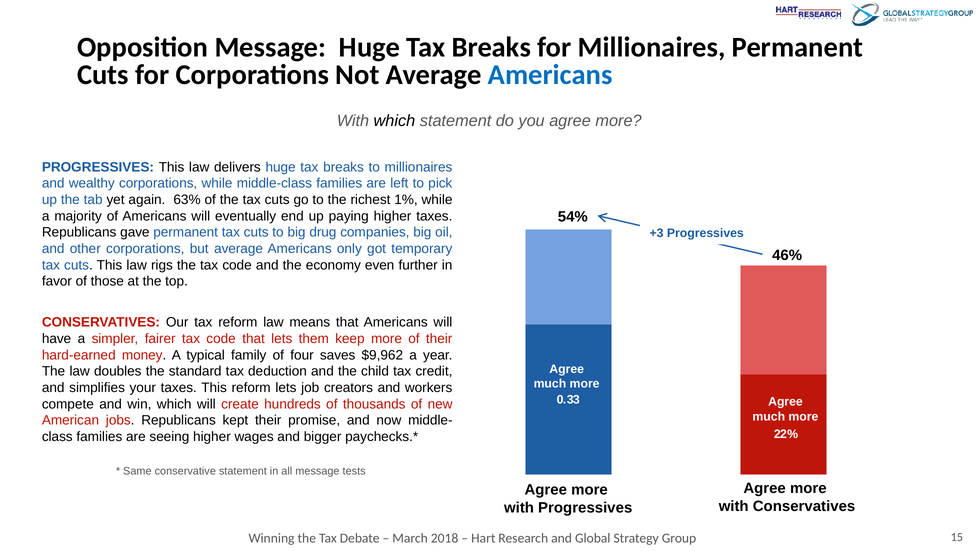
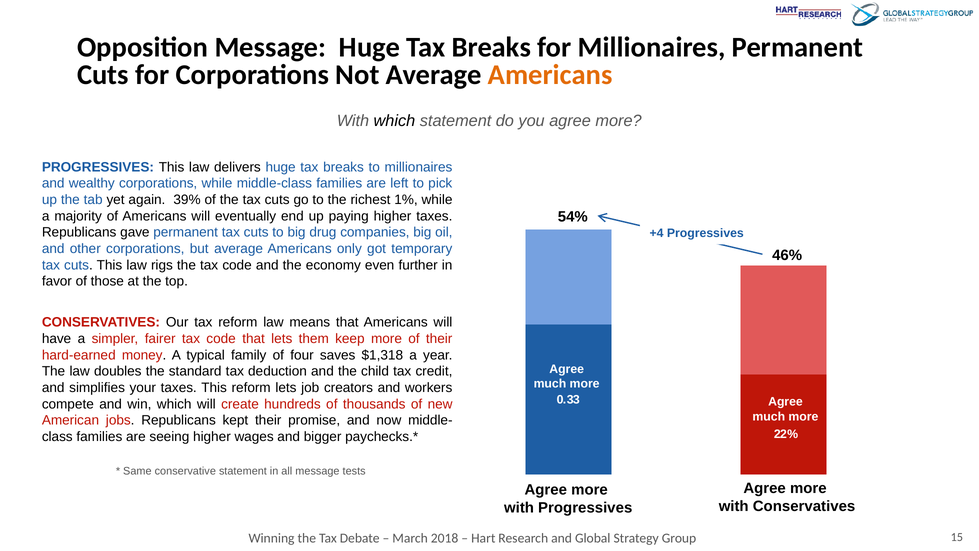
Americans at (550, 75) colour: blue -> orange
63%: 63% -> 39%
+3: +3 -> +4
$9,962: $9,962 -> $1,318
